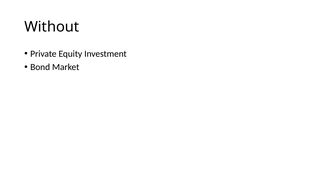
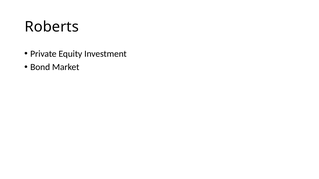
Without: Without -> Roberts
